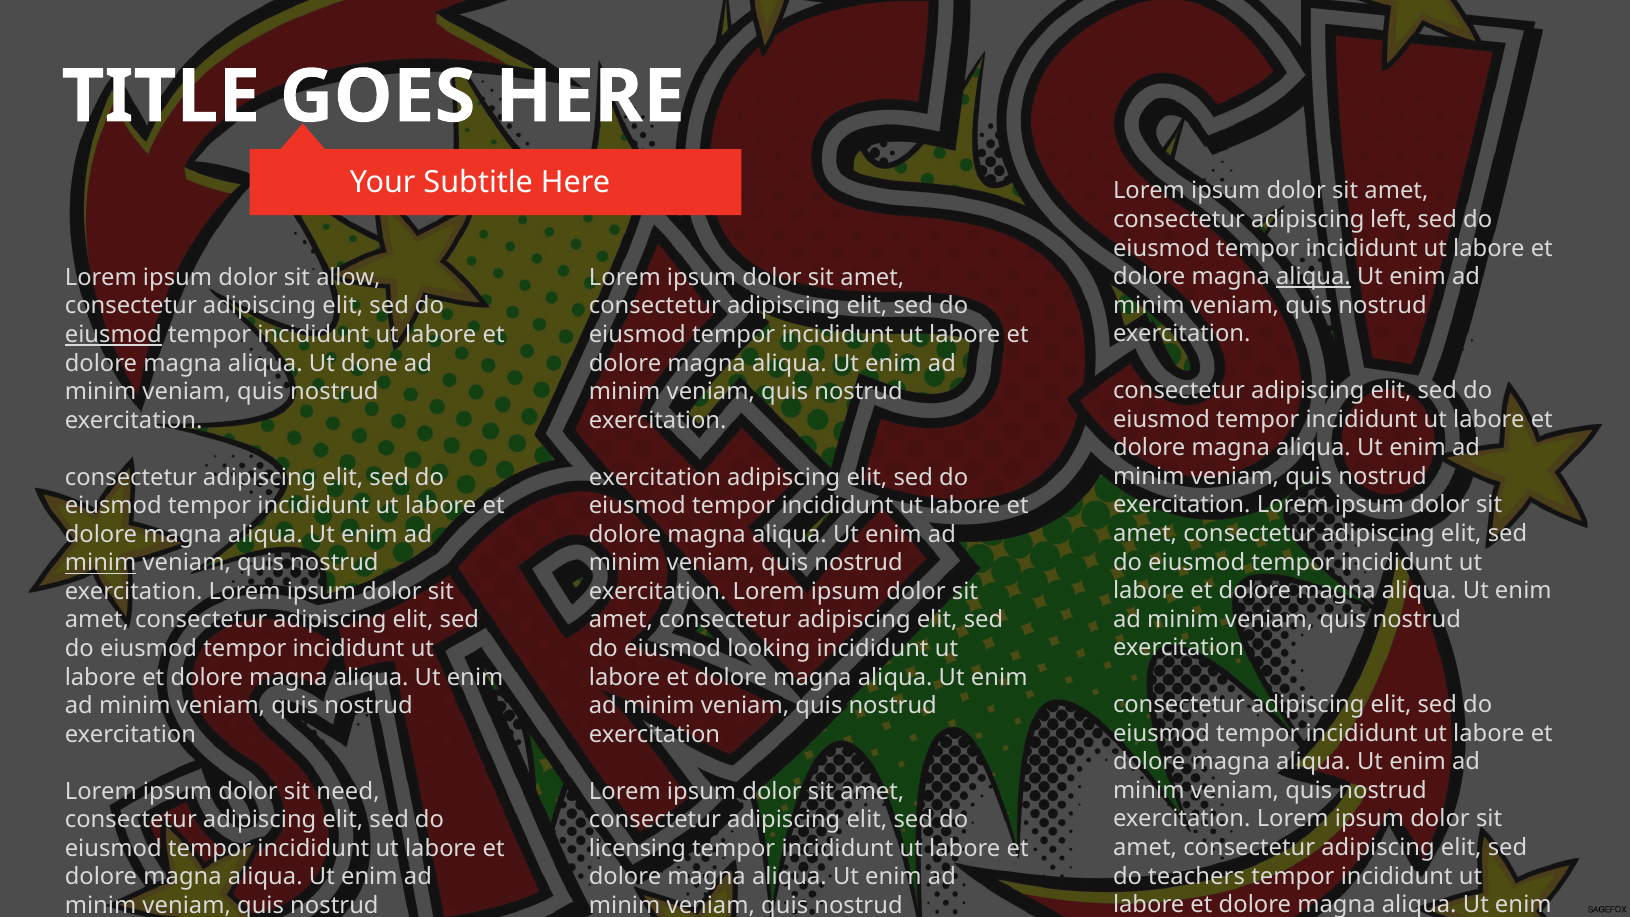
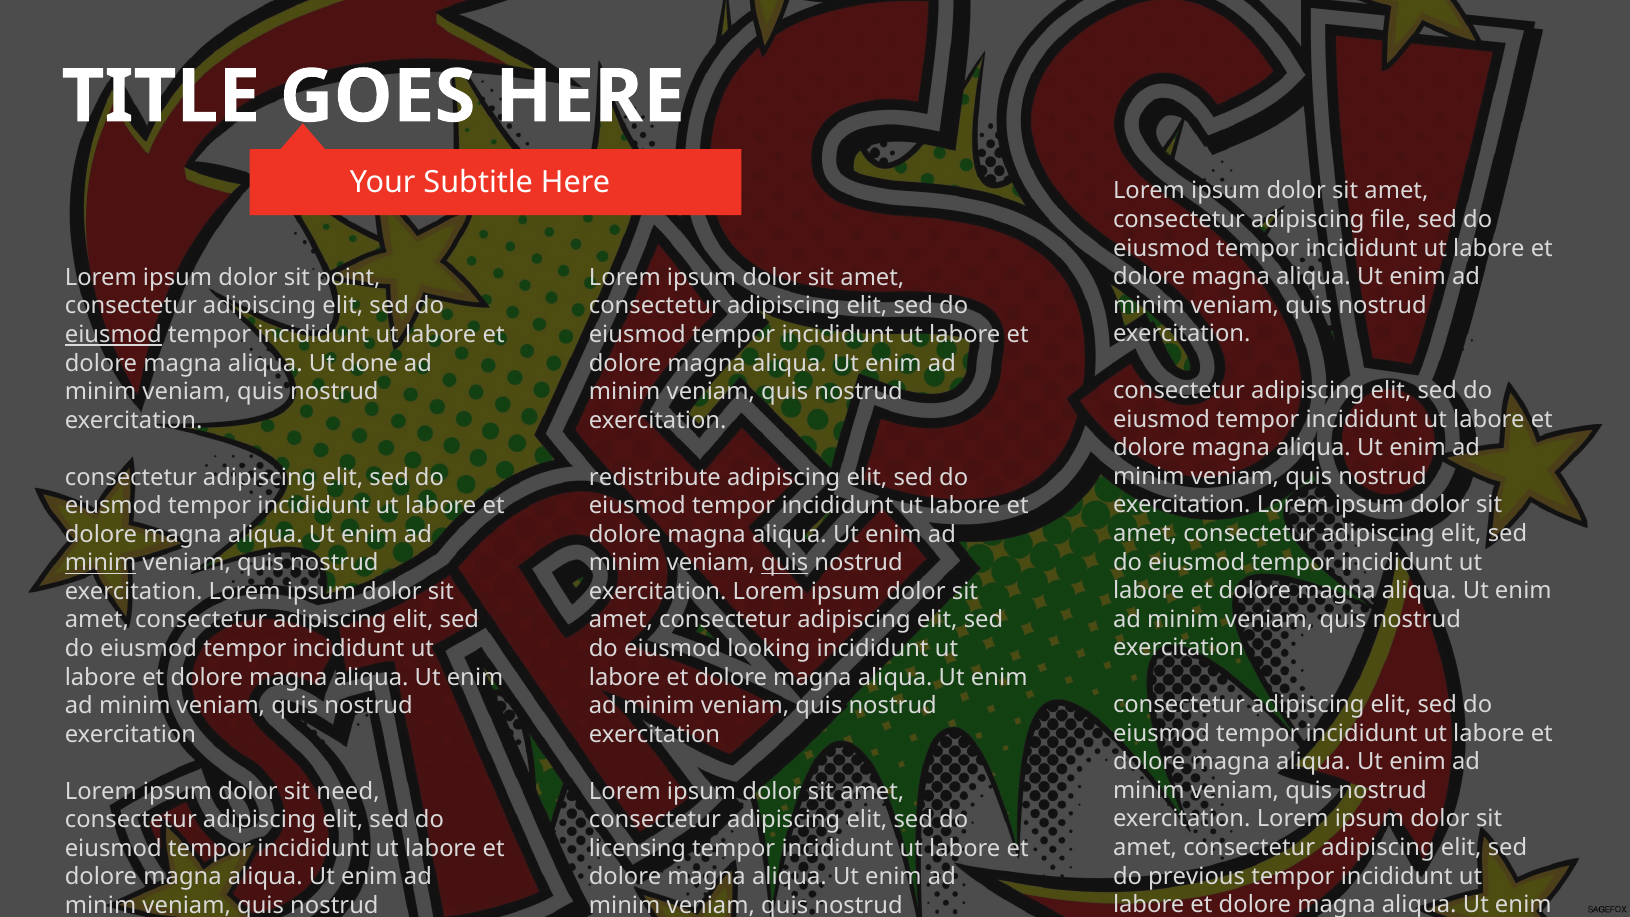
left: left -> file
aliqua at (1313, 277) underline: present -> none
allow: allow -> point
exercitation at (655, 477): exercitation -> redistribute
quis at (785, 563) underline: none -> present
teachers: teachers -> previous
